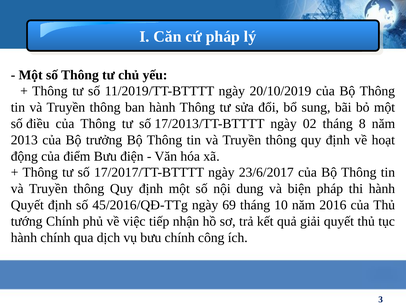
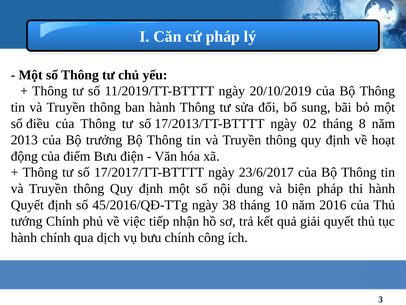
69: 69 -> 38
